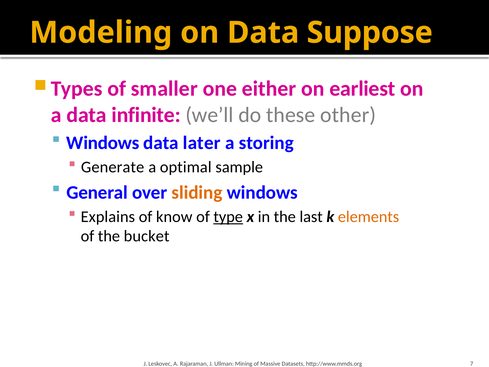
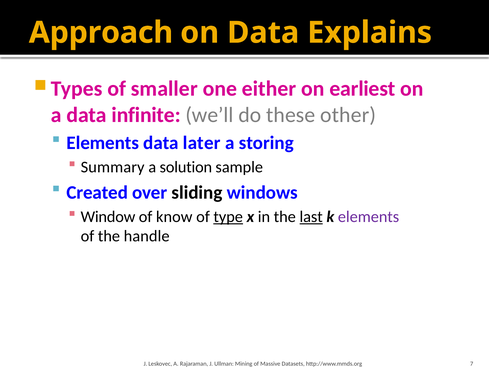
Modeling: Modeling -> Approach
Suppose: Suppose -> Explains
Windows at (103, 143): Windows -> Elements
Generate: Generate -> Summary
optimal: optimal -> solution
General: General -> Created
sliding colour: orange -> black
Explains: Explains -> Window
last underline: none -> present
elements at (369, 217) colour: orange -> purple
bucket: bucket -> handle
